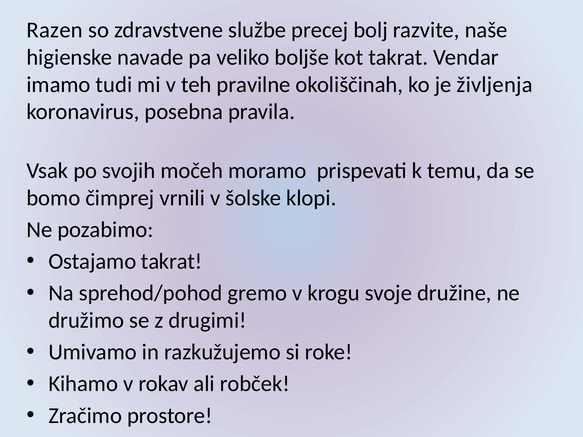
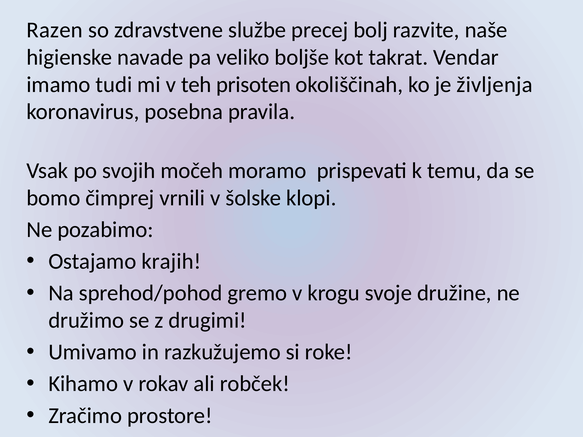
pravilne: pravilne -> prisoten
Ostajamo takrat: takrat -> krajih
